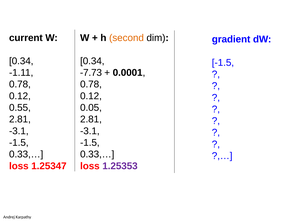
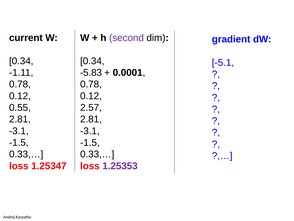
second colour: orange -> purple
-1.5 at (223, 62): -1.5 -> -5.1
-7.73: -7.73 -> -5.83
0.05: 0.05 -> 2.57
